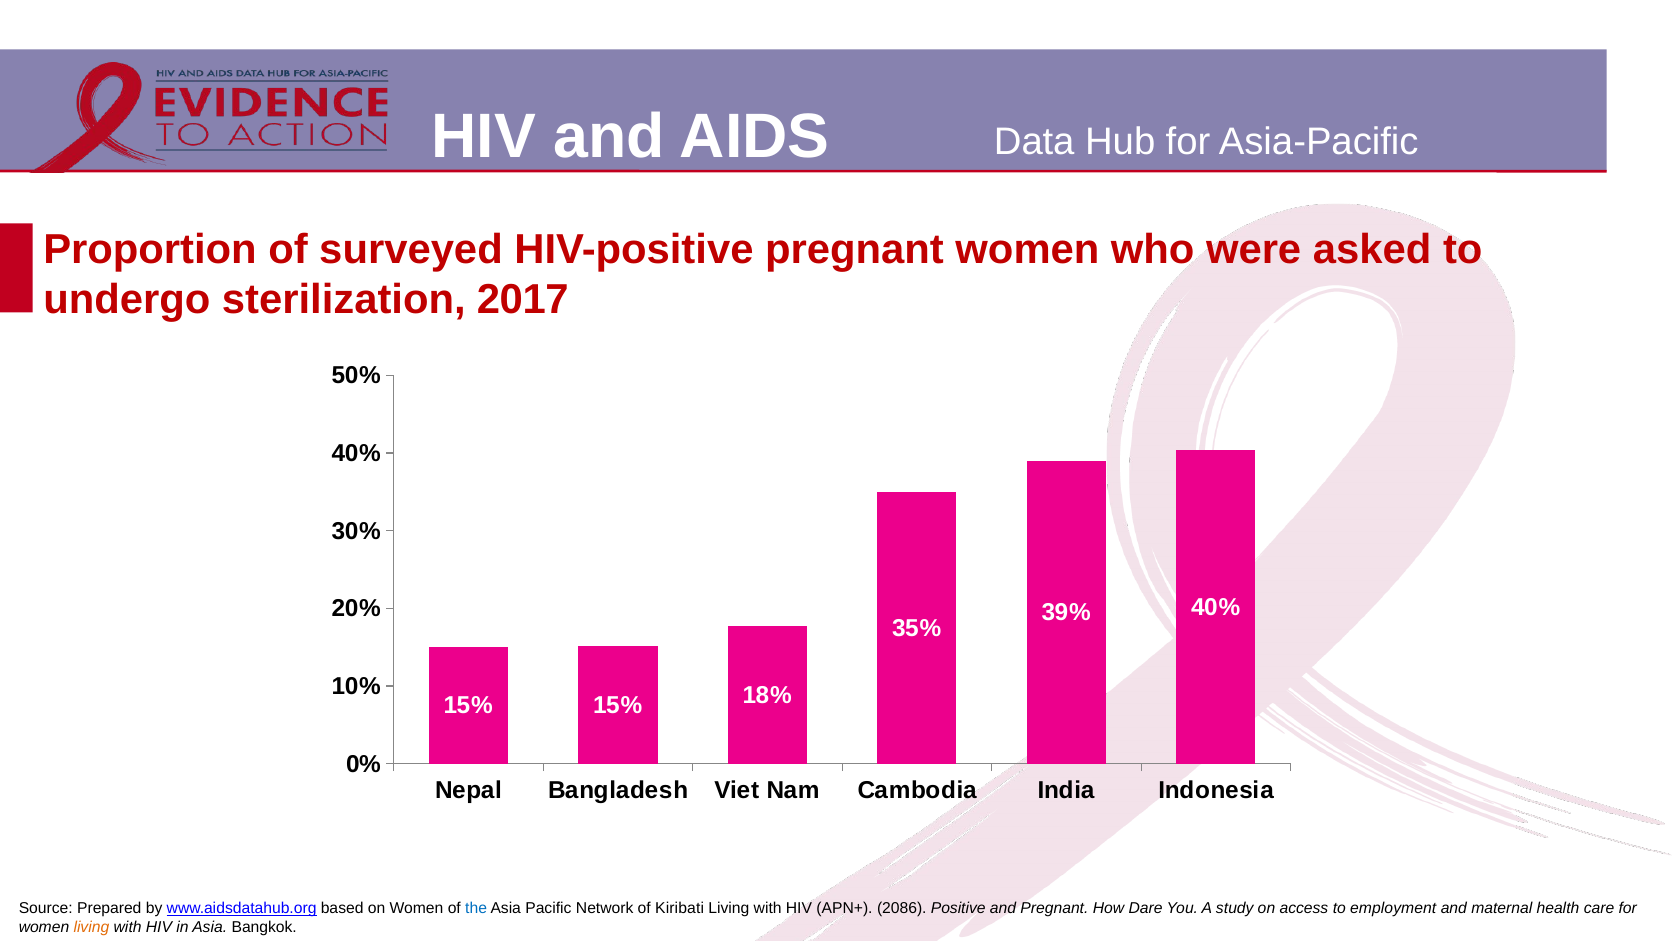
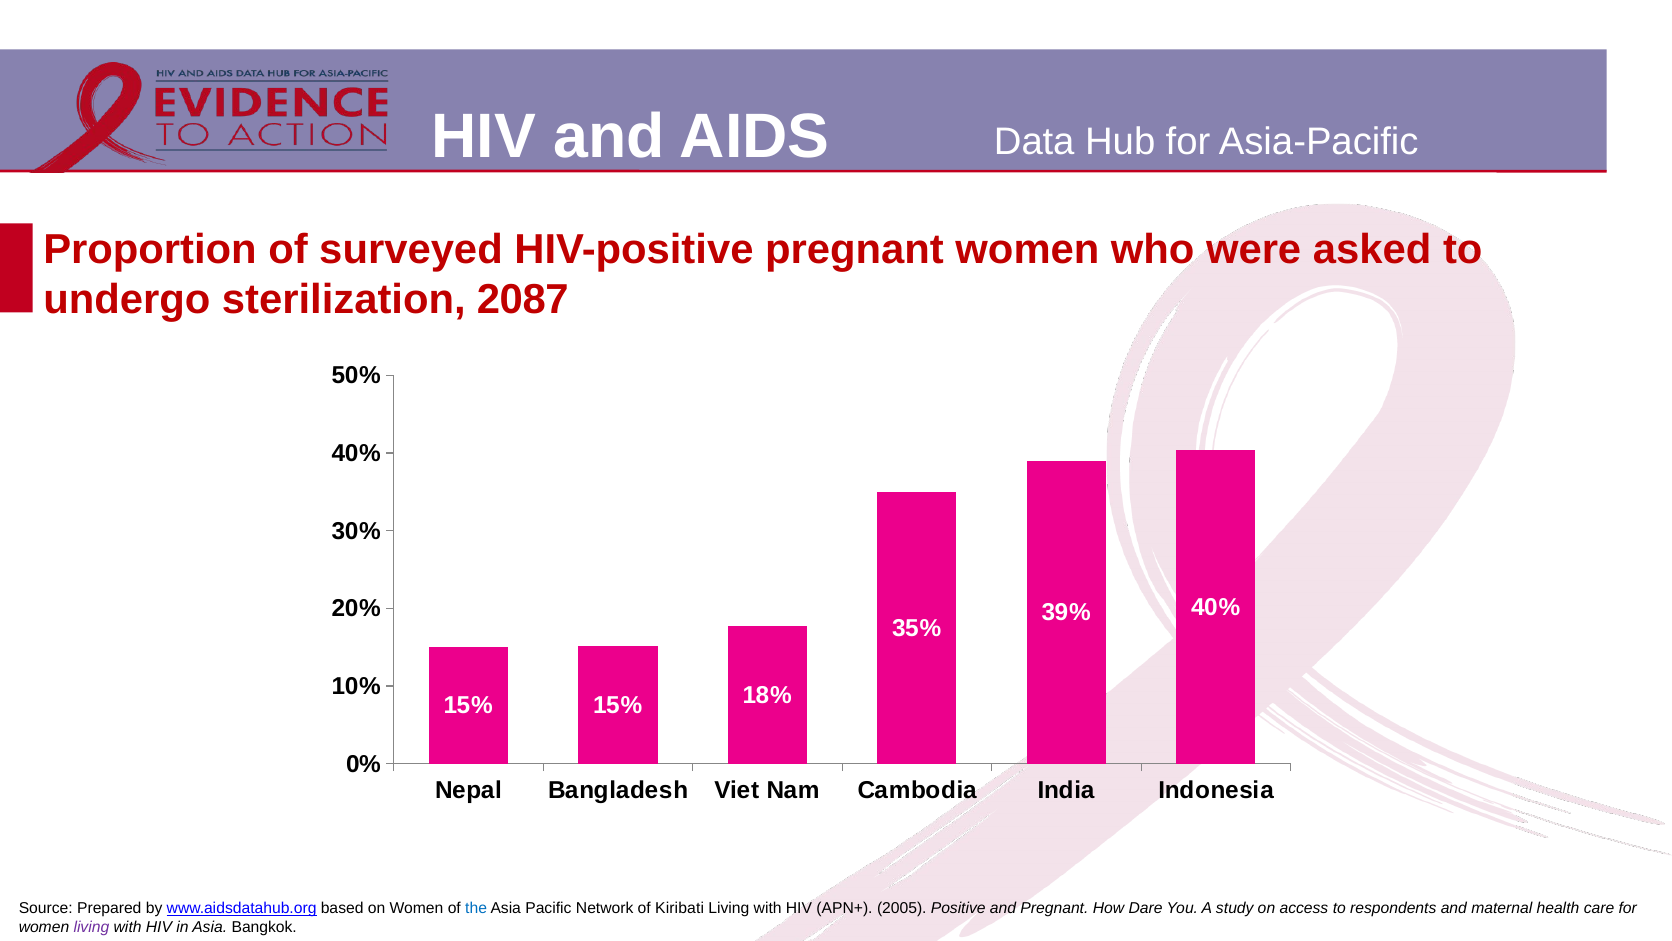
2017: 2017 -> 2087
2086: 2086 -> 2005
employment: employment -> respondents
living at (91, 927) colour: orange -> purple
